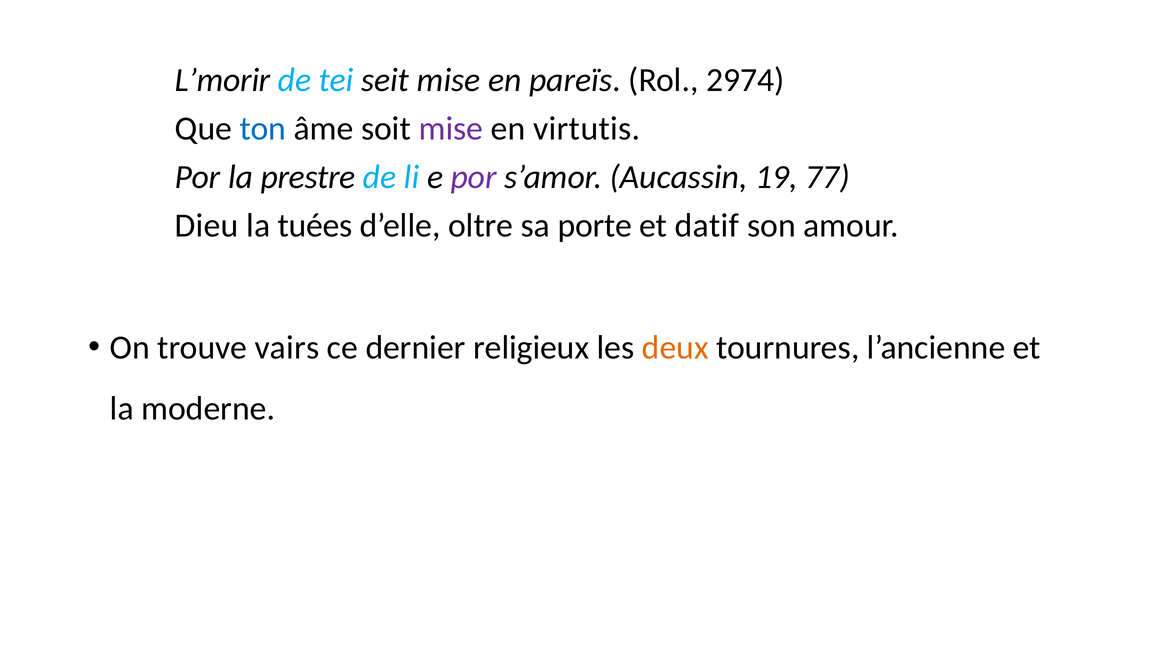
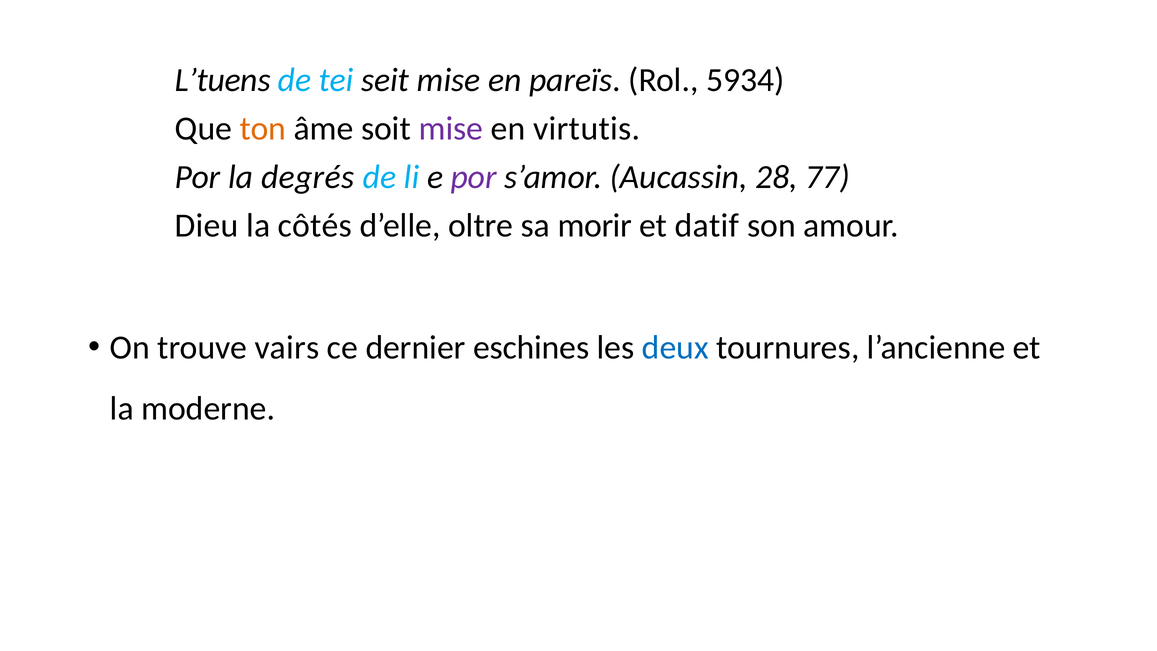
L’morir: L’morir -> L’tuens
2974: 2974 -> 5934
ton colour: blue -> orange
prestre: prestre -> degrés
19: 19 -> 28
tuées: tuées -> côtés
porte: porte -> morir
religieux: religieux -> eschines
deux colour: orange -> blue
